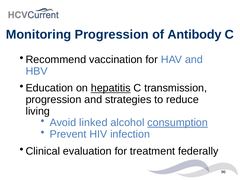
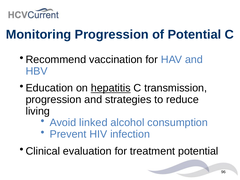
of Antibody: Antibody -> Potential
consumption underline: present -> none
treatment federally: federally -> potential
